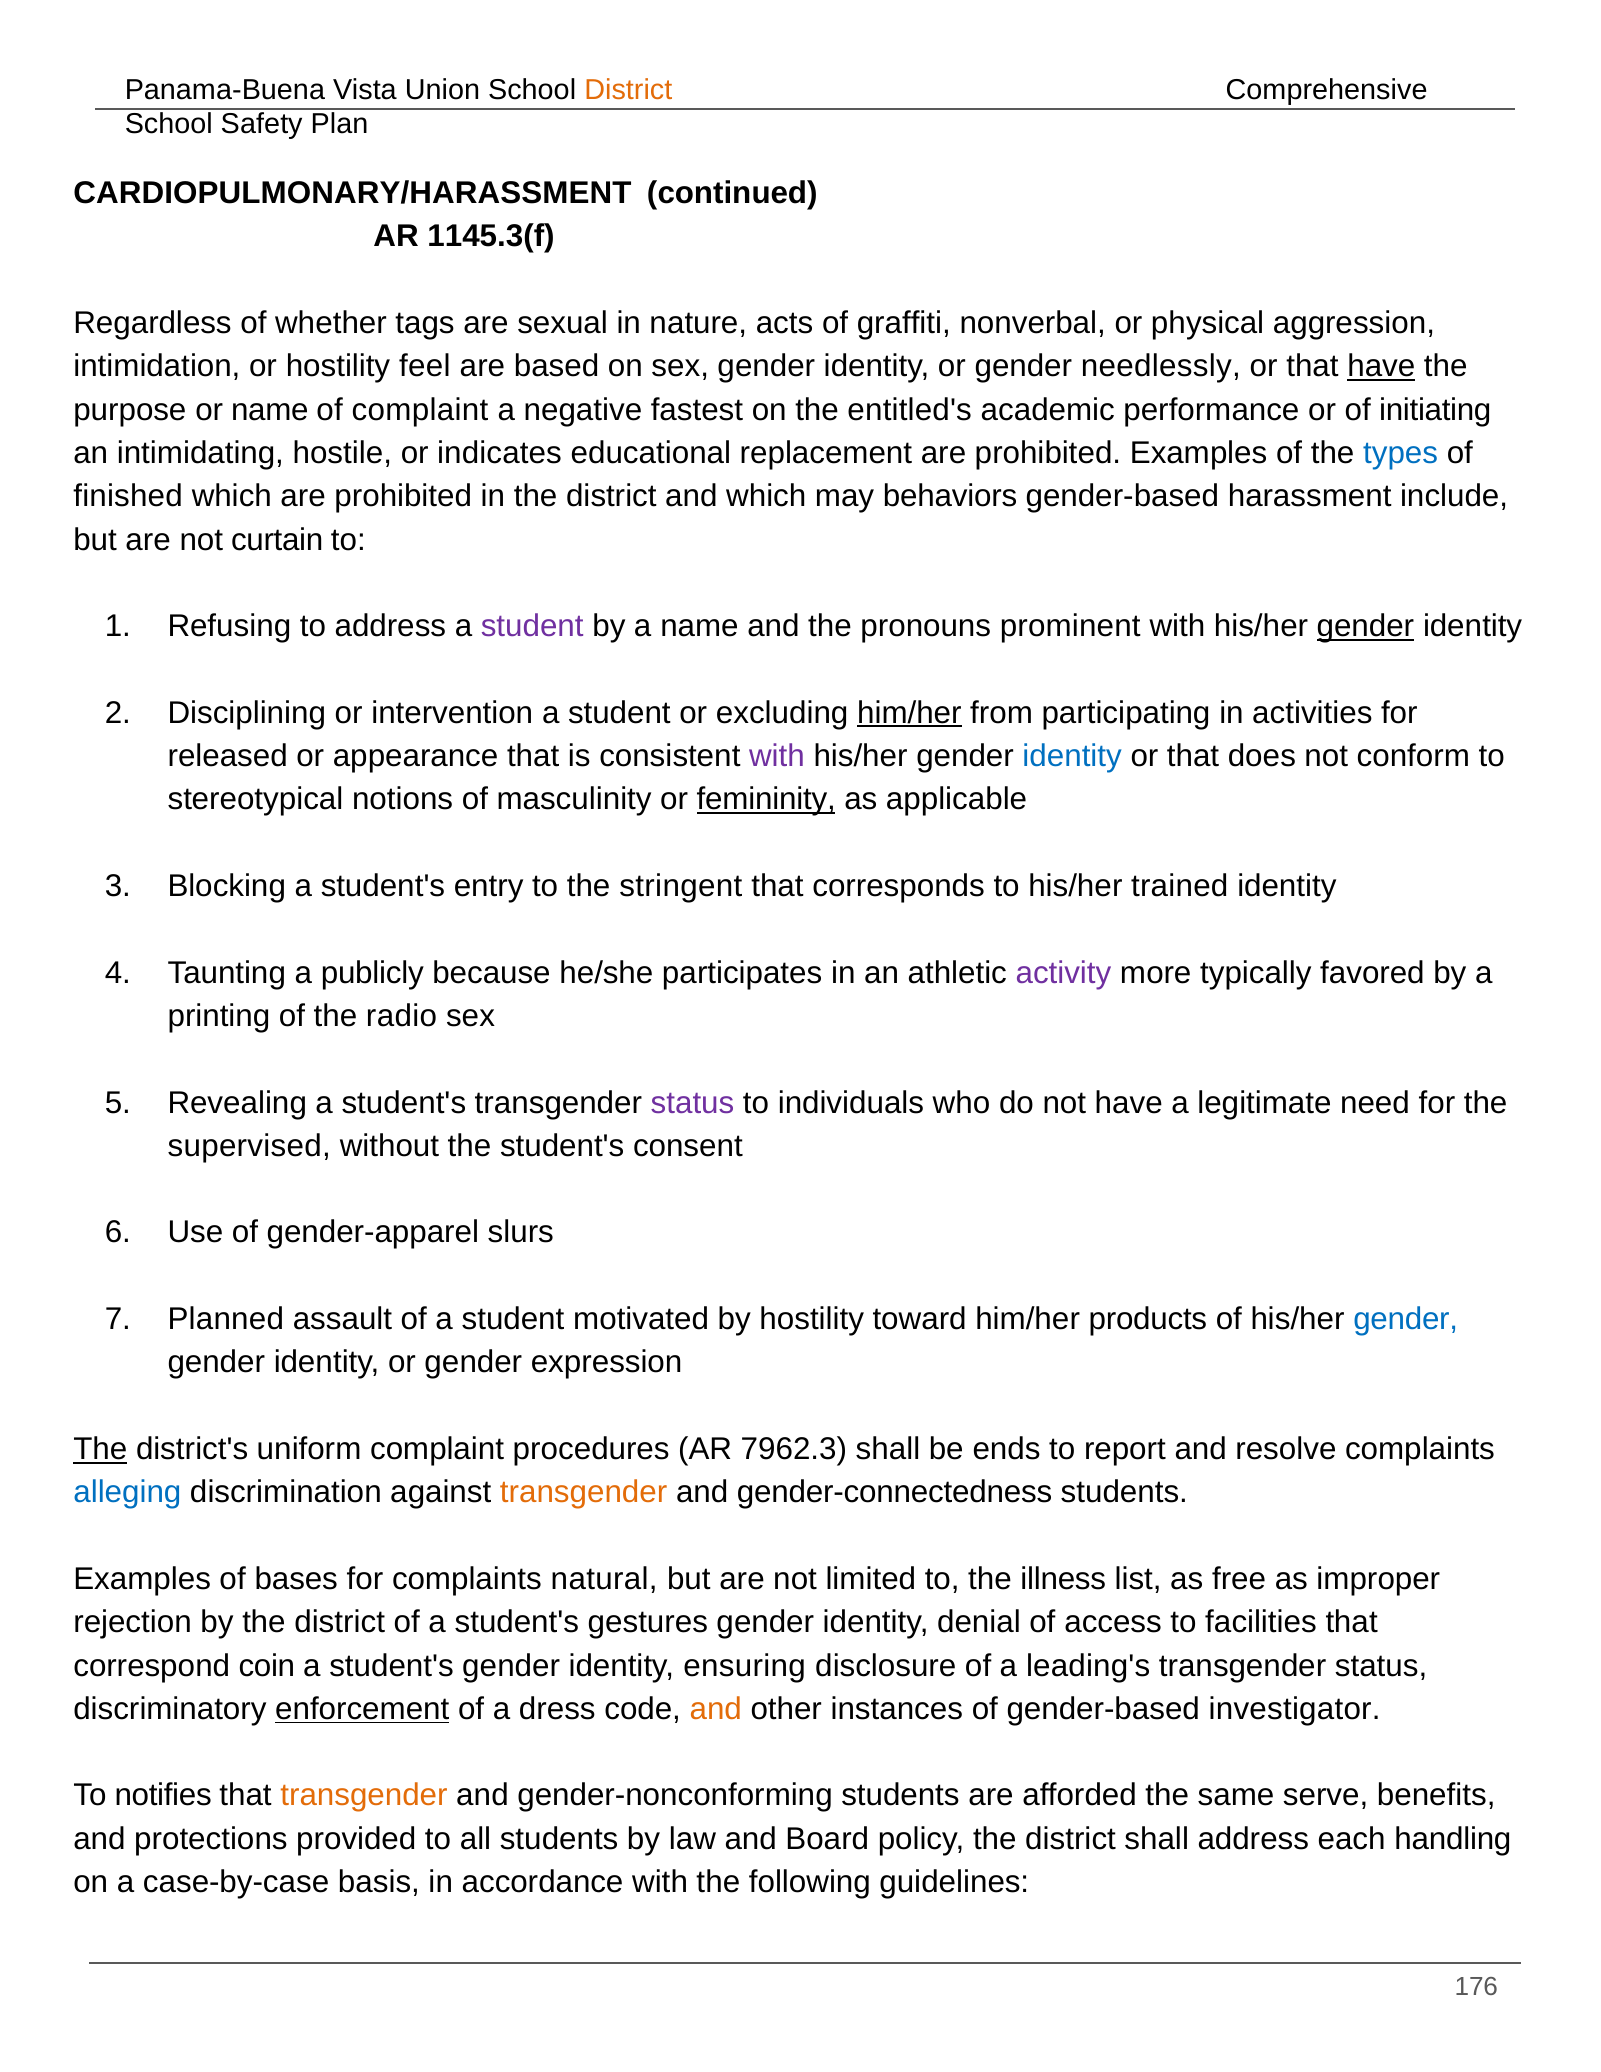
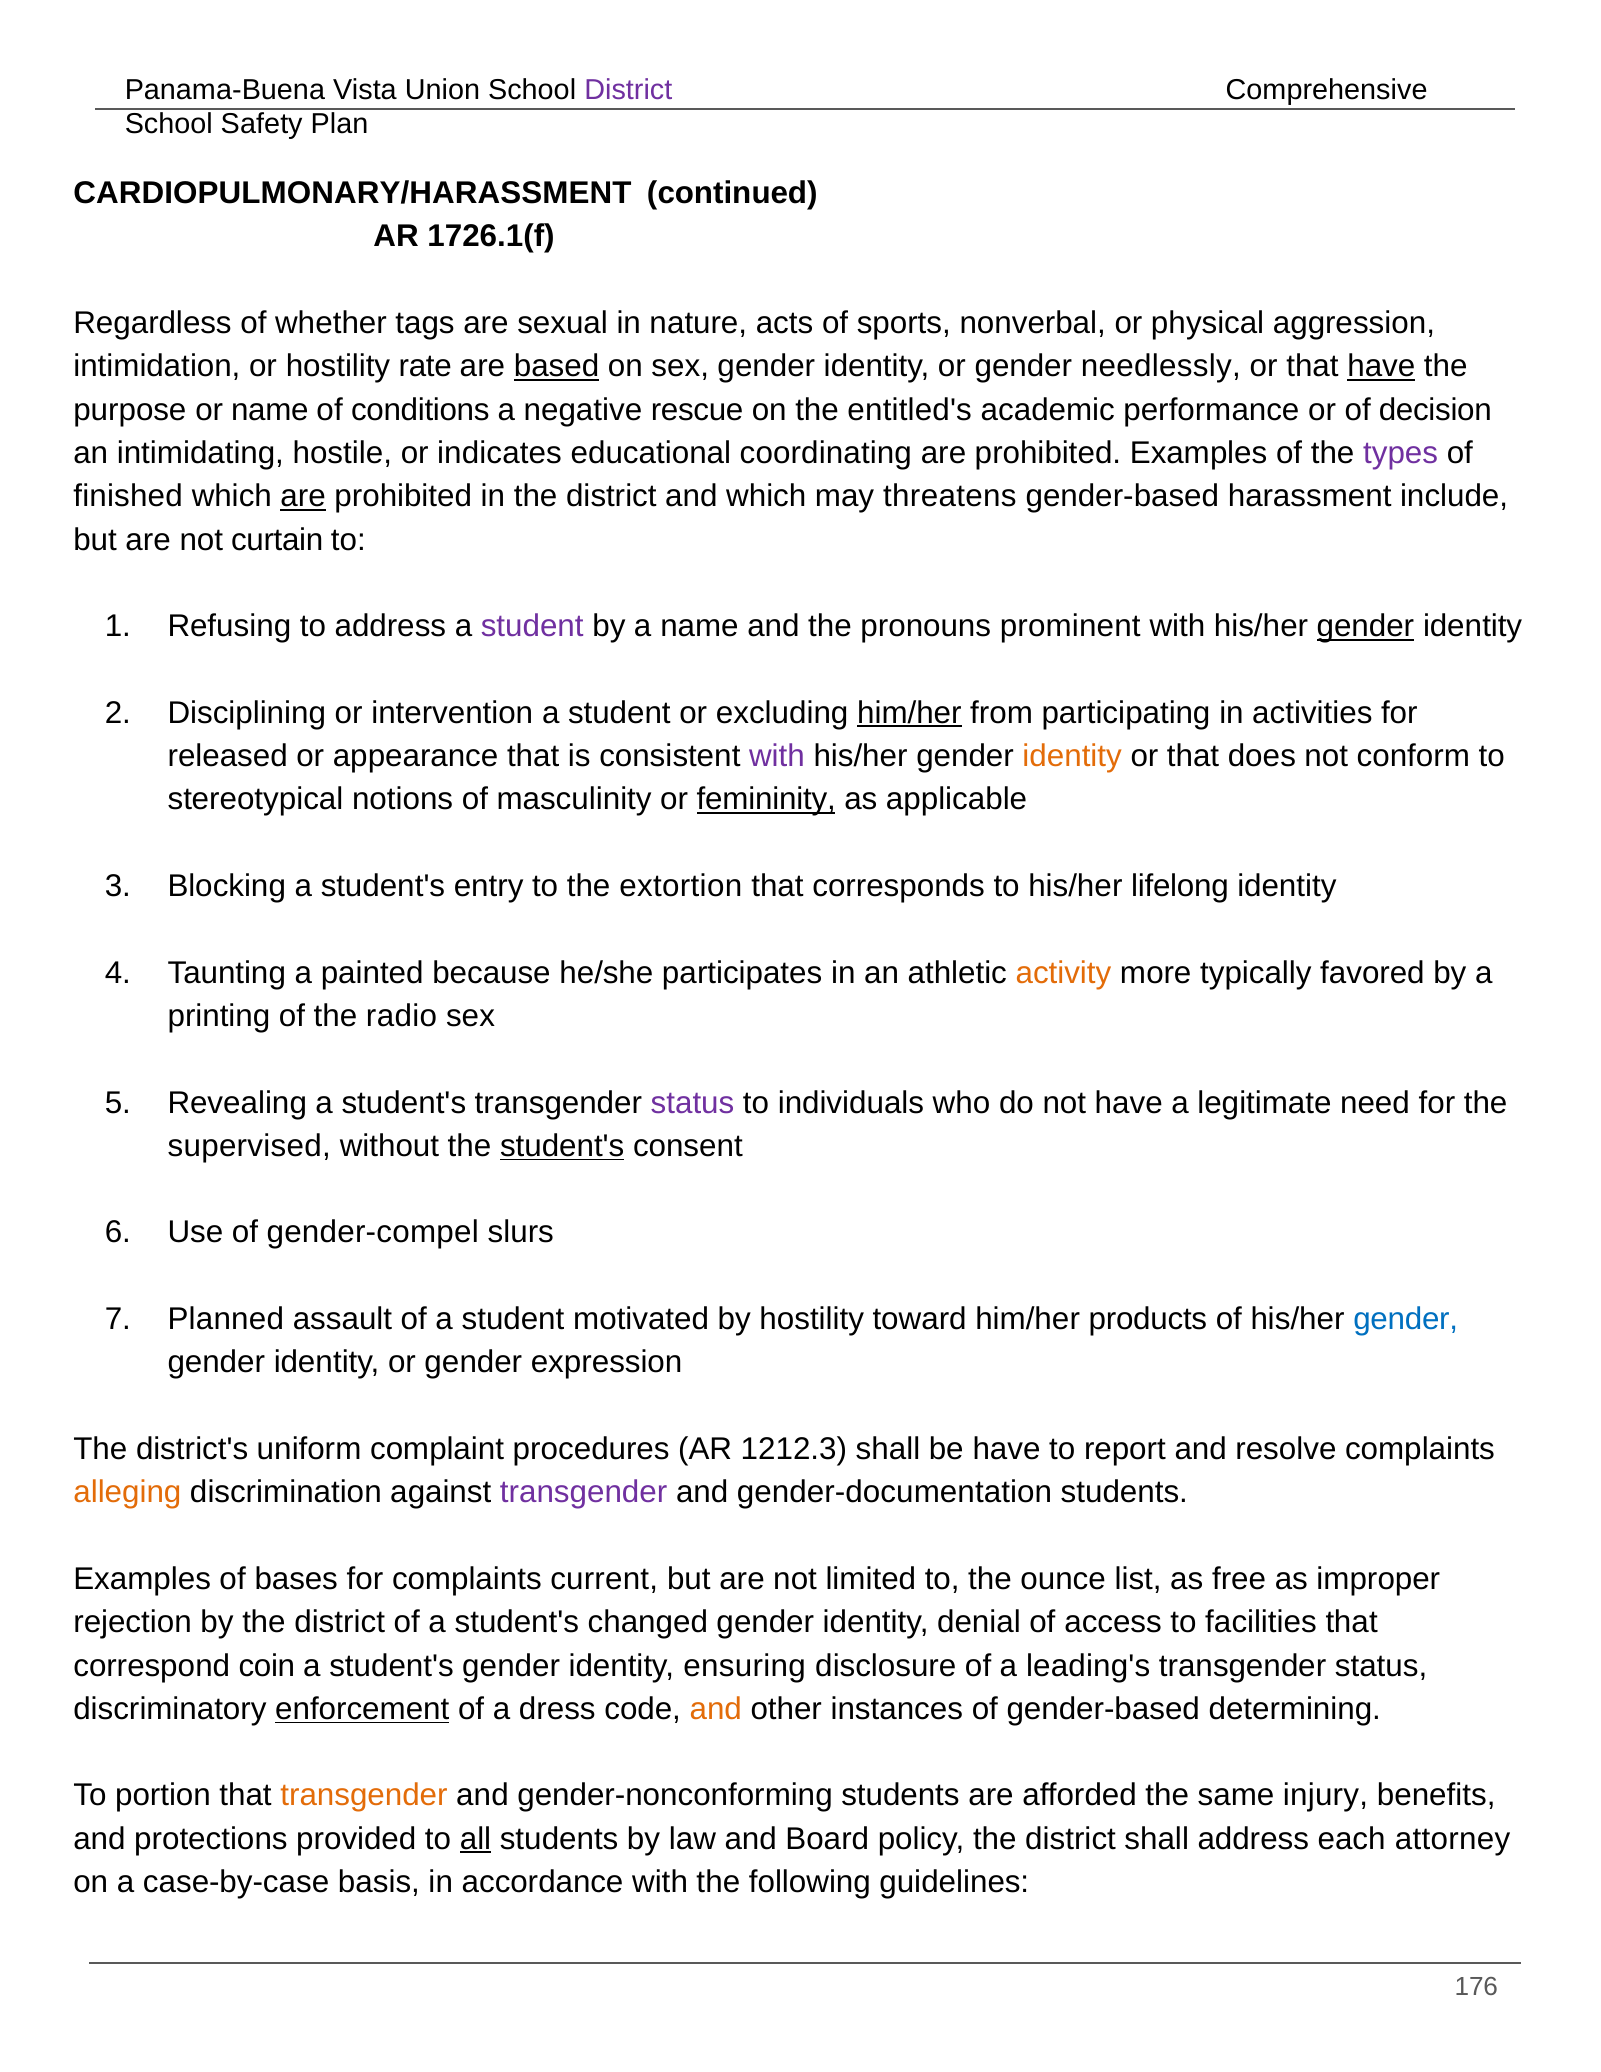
District at (628, 90) colour: orange -> purple
1145.3(f: 1145.3(f -> 1726.1(f
graffiti: graffiti -> sports
feel: feel -> rate
based underline: none -> present
of complaint: complaint -> conditions
fastest: fastest -> rescue
initiating: initiating -> decision
replacement: replacement -> coordinating
types colour: blue -> purple
are at (303, 496) underline: none -> present
behaviors: behaviors -> threatens
identity at (1072, 756) colour: blue -> orange
stringent: stringent -> extortion
trained: trained -> lifelong
publicly: publicly -> painted
activity colour: purple -> orange
student's at (562, 1146) underline: none -> present
gender-apparel: gender-apparel -> gender-compel
The at (100, 1449) underline: present -> none
7962.3: 7962.3 -> 1212.3
be ends: ends -> have
alleging colour: blue -> orange
transgender at (584, 1492) colour: orange -> purple
gender-connectedness: gender-connectedness -> gender-documentation
natural: natural -> current
illness: illness -> ounce
gestures: gestures -> changed
investigator: investigator -> determining
notifies: notifies -> portion
serve: serve -> injury
all underline: none -> present
handling: handling -> attorney
